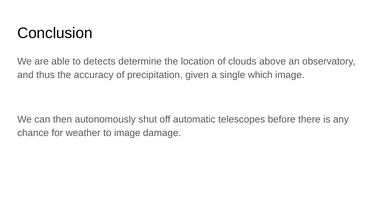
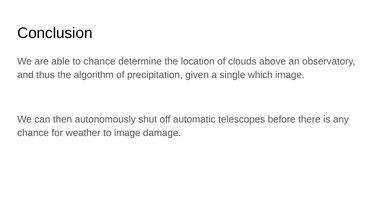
to detects: detects -> chance
accuracy: accuracy -> algorithm
